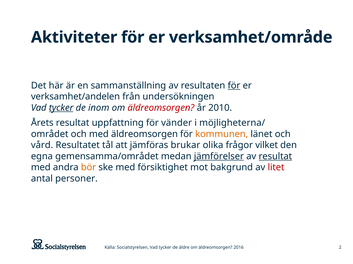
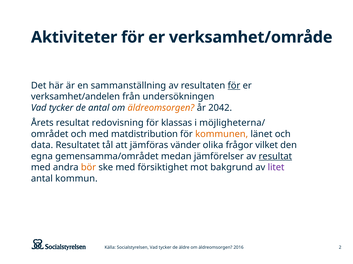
tycker at (61, 108) underline: present -> none
de inom: inom -> antal
äldreomsorgen at (161, 108) colour: red -> orange
2010: 2010 -> 2042
uppfattning: uppfattning -> redovisning
vänder: vänder -> klassas
med äldreomsorgen: äldreomsorgen -> matdistribution
vård: vård -> data
brukar: brukar -> vänder
jämförelser underline: present -> none
litet colour: red -> purple
personer: personer -> kommun
